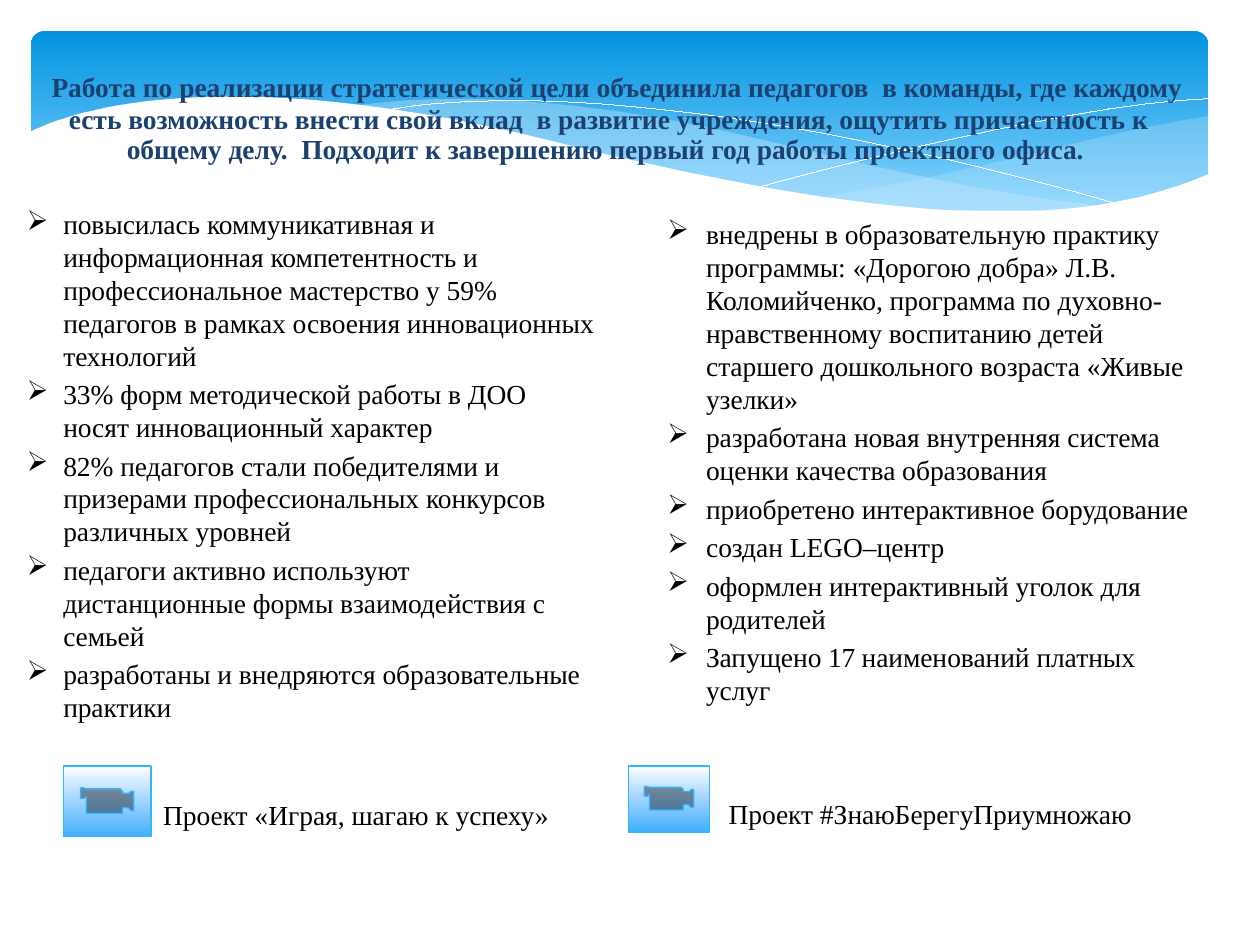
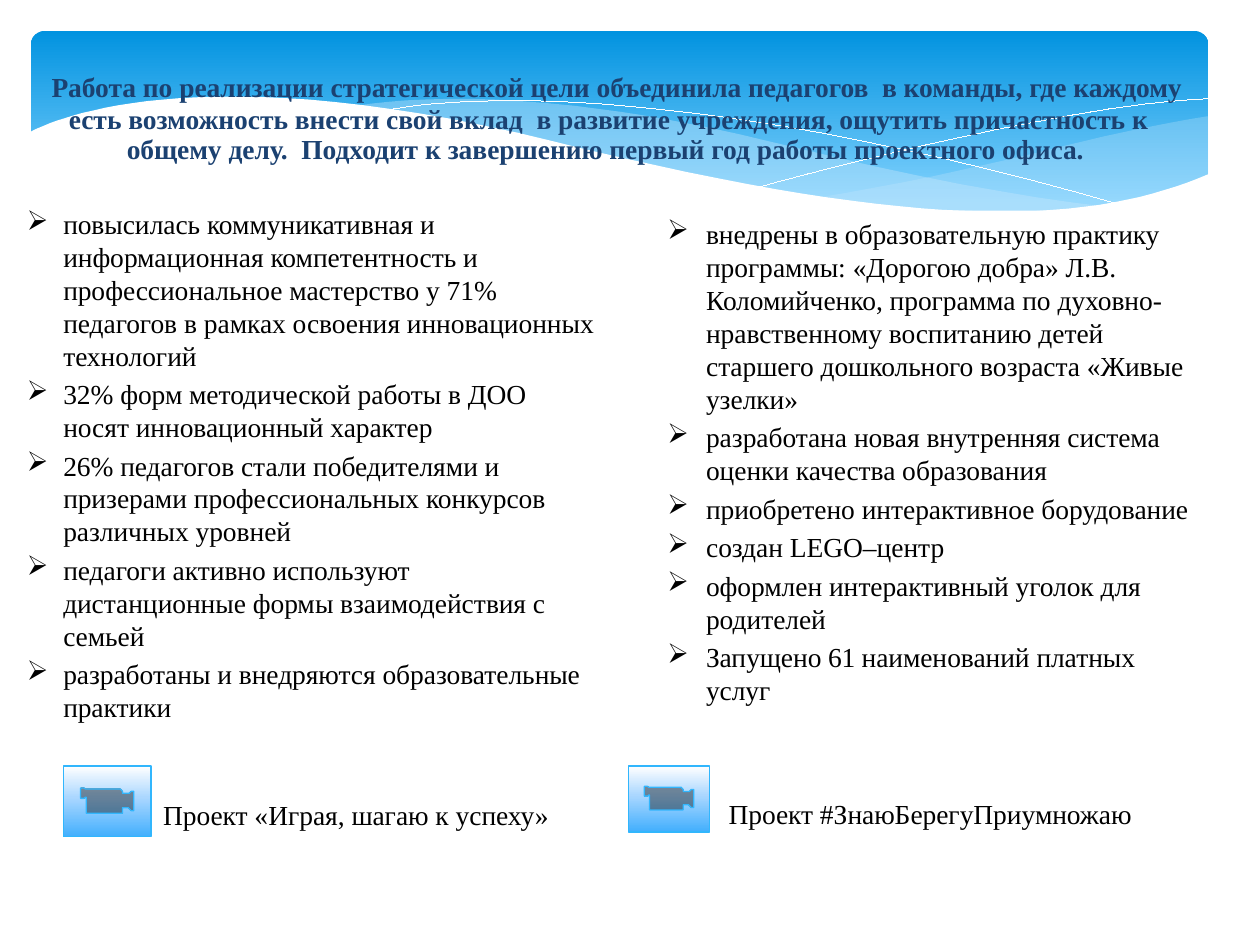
59%: 59% -> 71%
33%: 33% -> 32%
82%: 82% -> 26%
17: 17 -> 61
